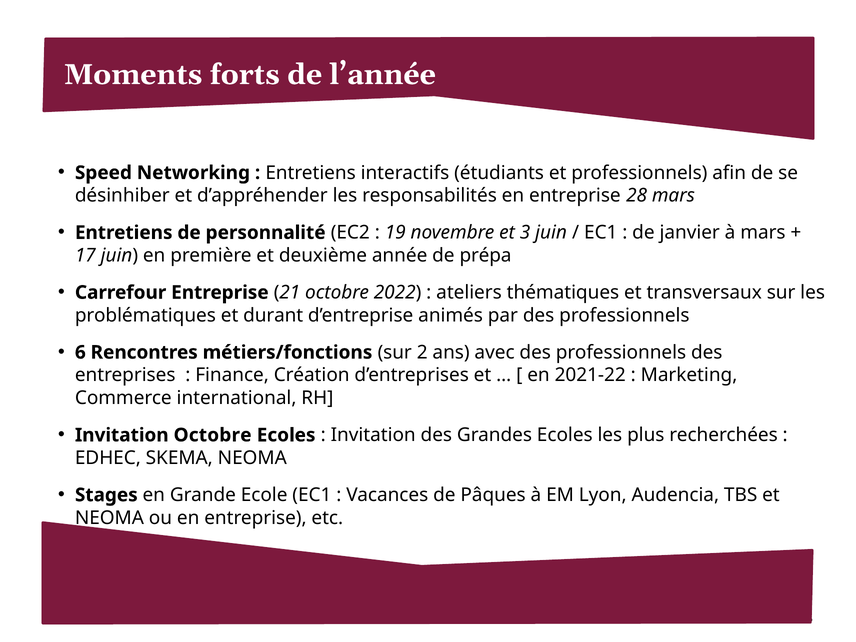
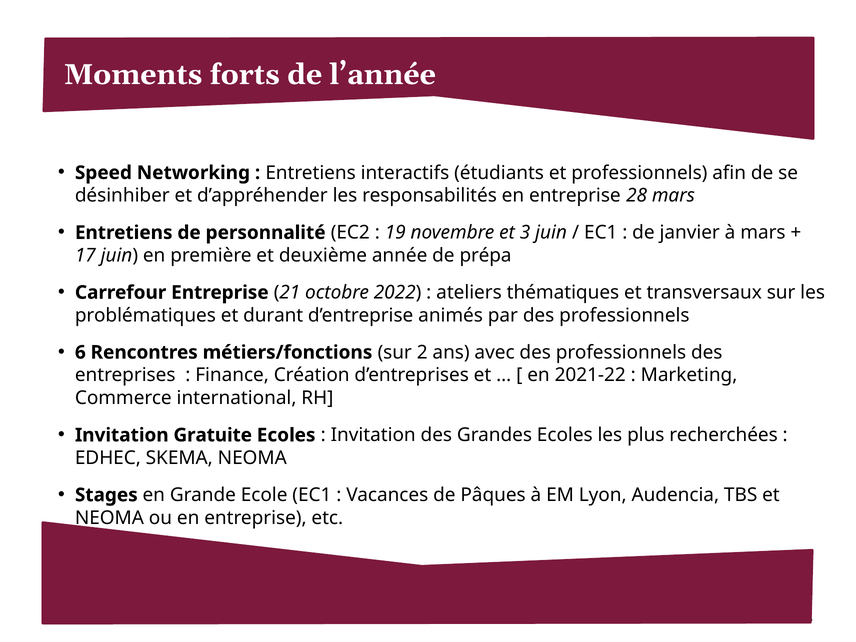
Invitation Octobre: Octobre -> Gratuite
